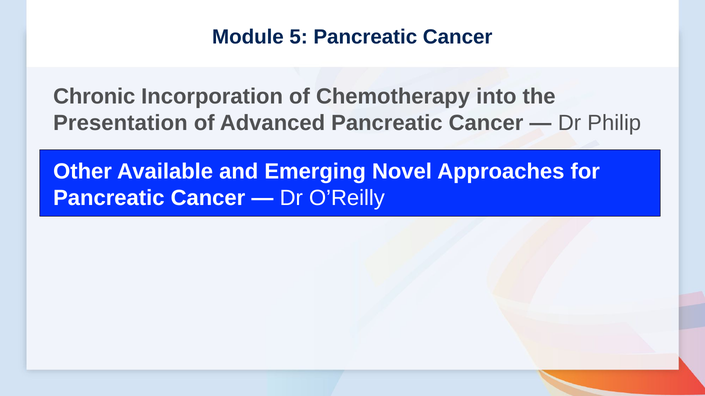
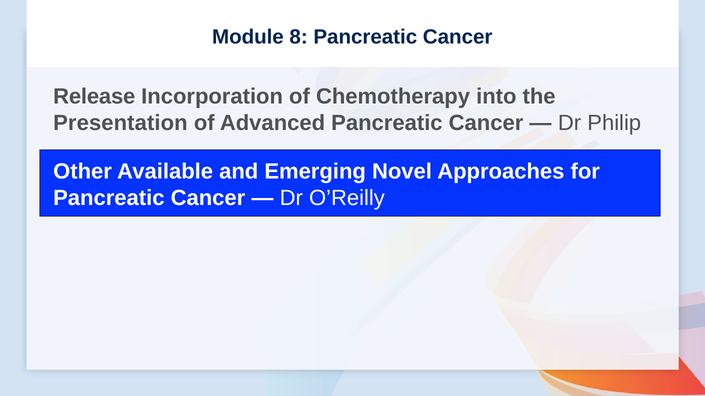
5: 5 -> 8
Chronic: Chronic -> Release
